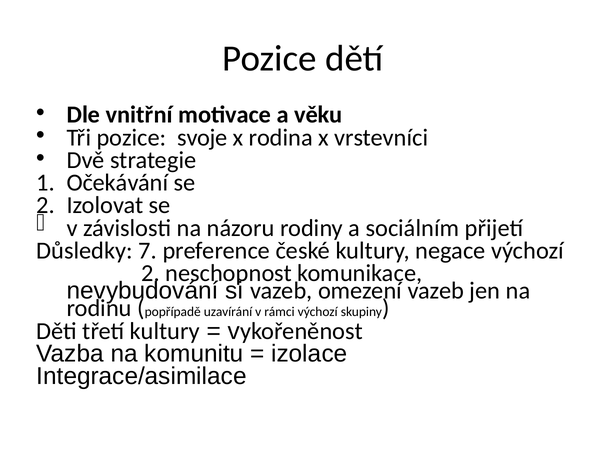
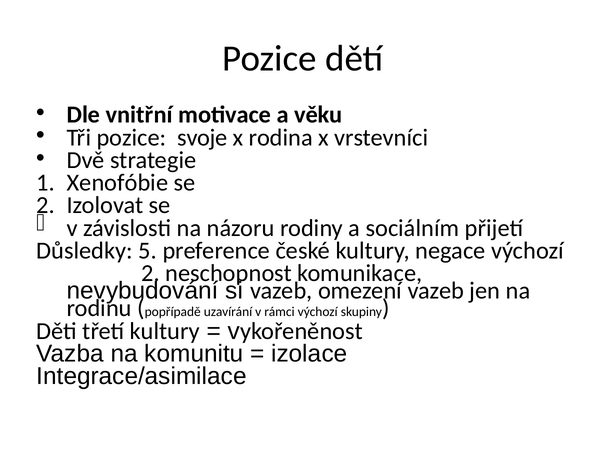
Očekávání: Očekávání -> Xenofóbie
7: 7 -> 5
